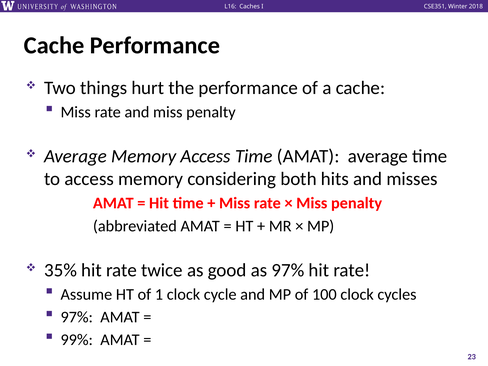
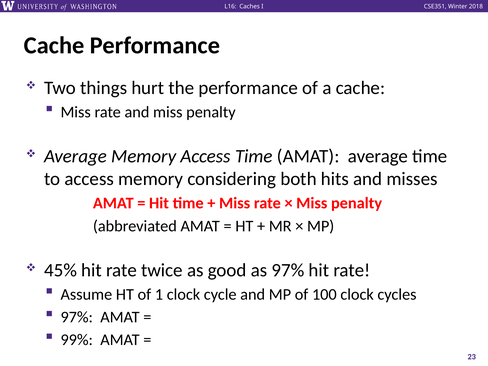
35%: 35% -> 45%
